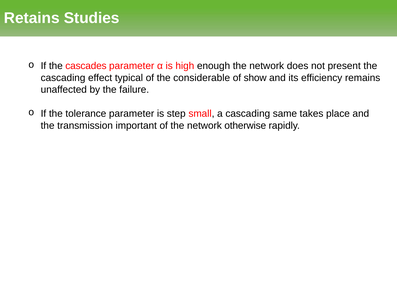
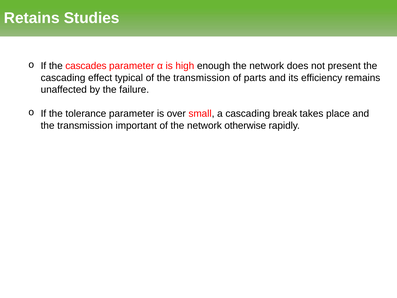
of the considerable: considerable -> transmission
show: show -> parts
step: step -> over
same: same -> break
